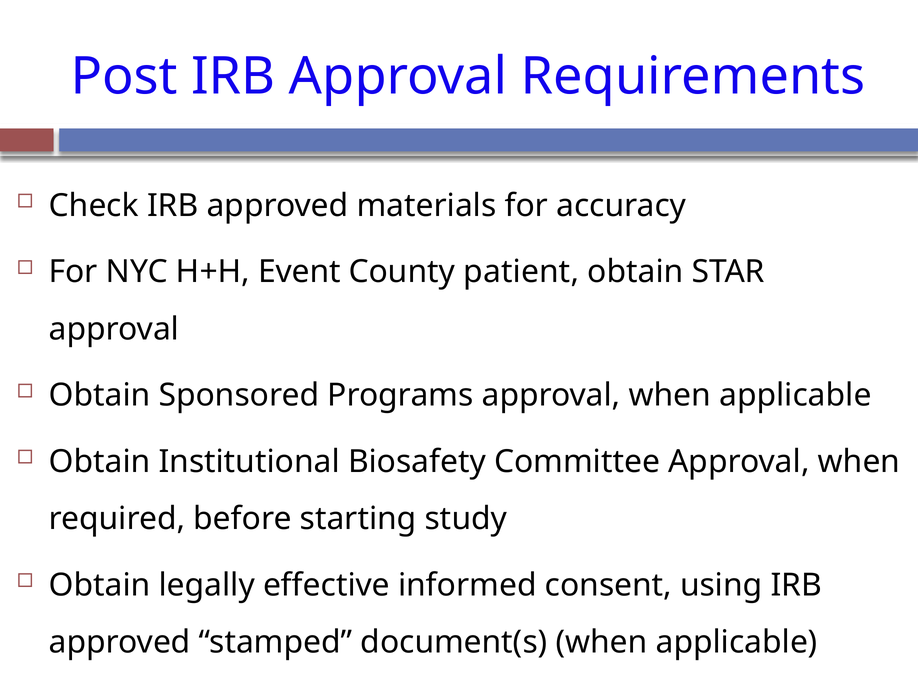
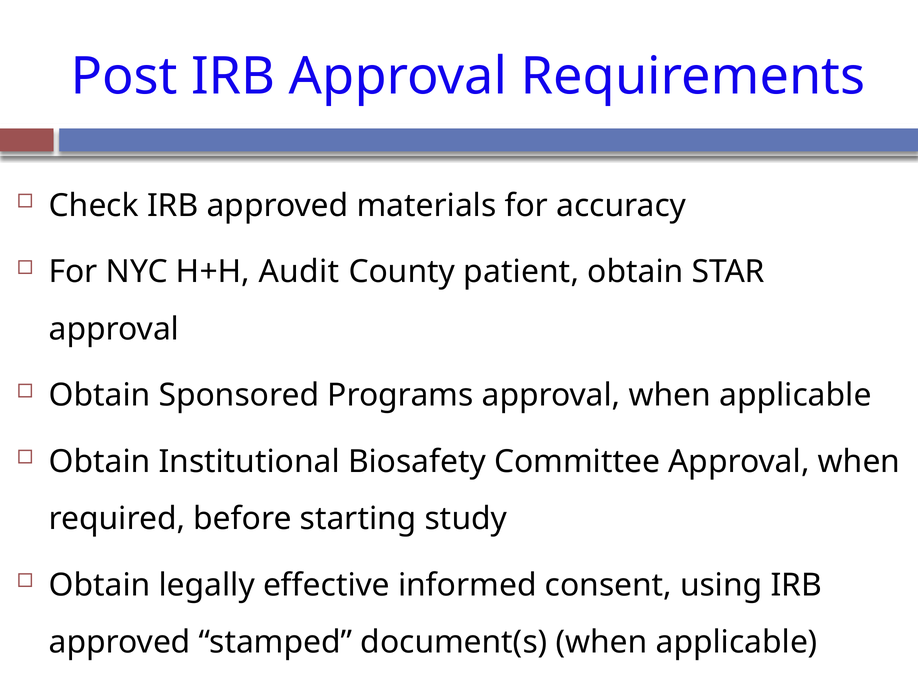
Event: Event -> Audit
